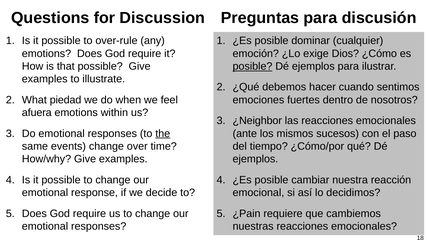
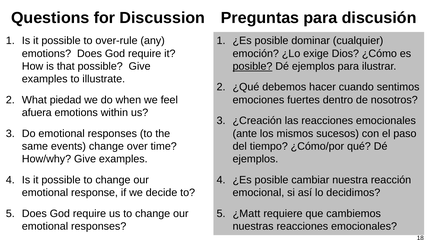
¿Neighbor: ¿Neighbor -> ¿Creación
the underline: present -> none
¿Pain: ¿Pain -> ¿Matt
